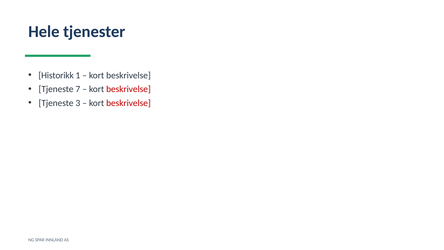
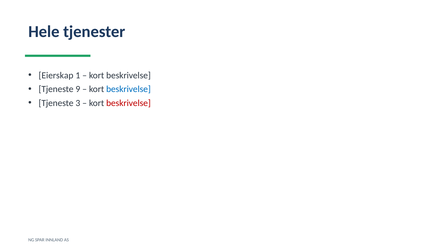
Historikk: Historikk -> Eierskap
7: 7 -> 9
beskrivelse at (128, 89) colour: red -> blue
